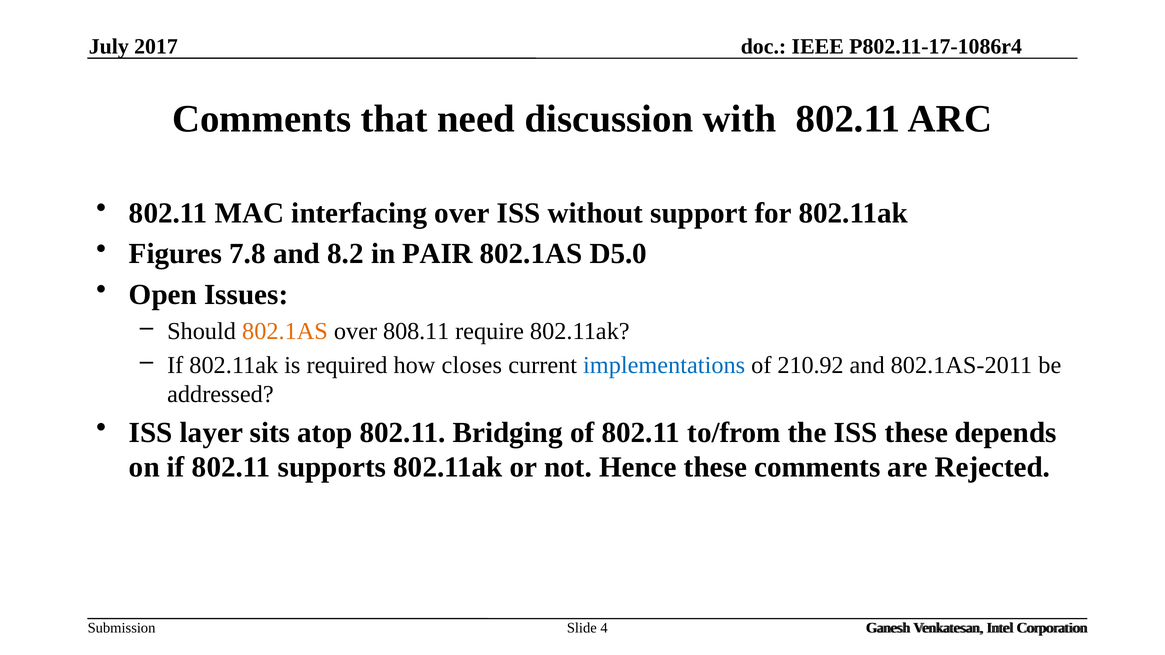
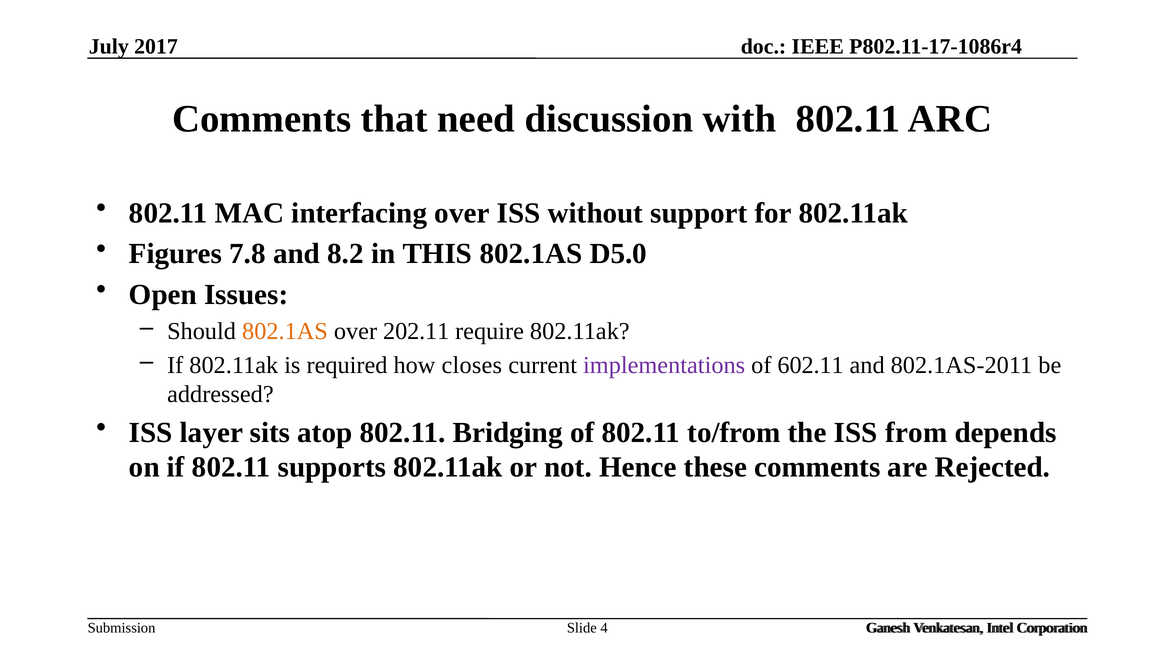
PAIR: PAIR -> THIS
808.11: 808.11 -> 202.11
implementations colour: blue -> purple
210.92: 210.92 -> 602.11
ISS these: these -> from
